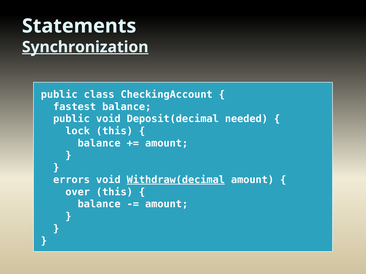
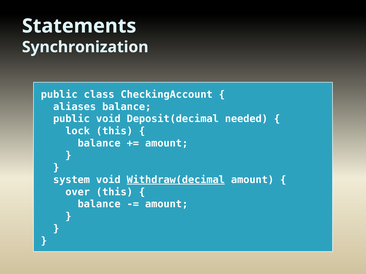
Synchronization underline: present -> none
fastest: fastest -> aliases
errors: errors -> system
